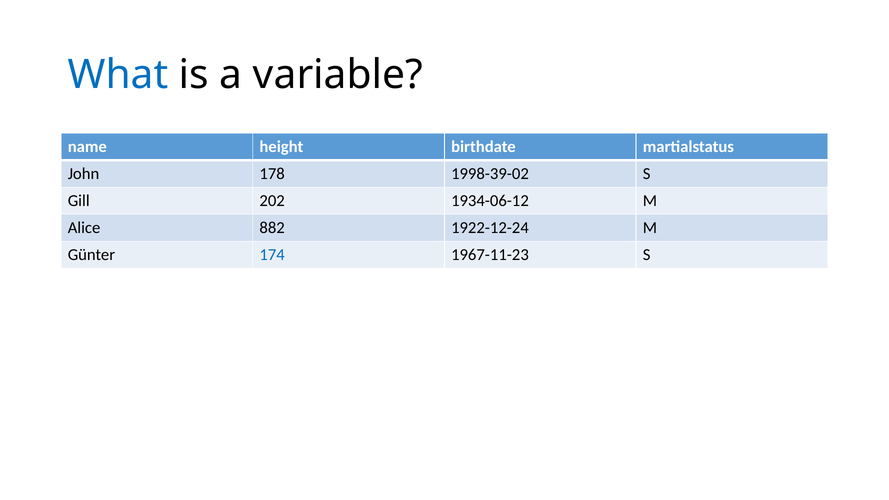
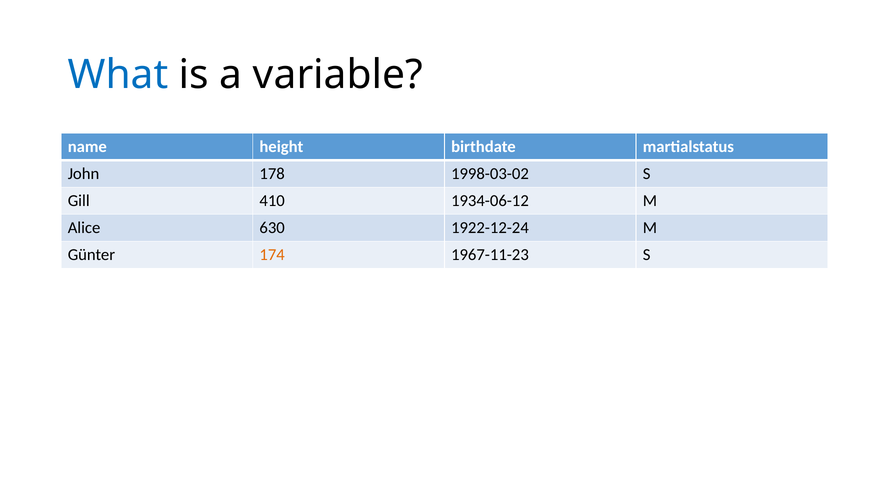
1998-39-02: 1998-39-02 -> 1998-03-02
202: 202 -> 410
882: 882 -> 630
174 colour: blue -> orange
